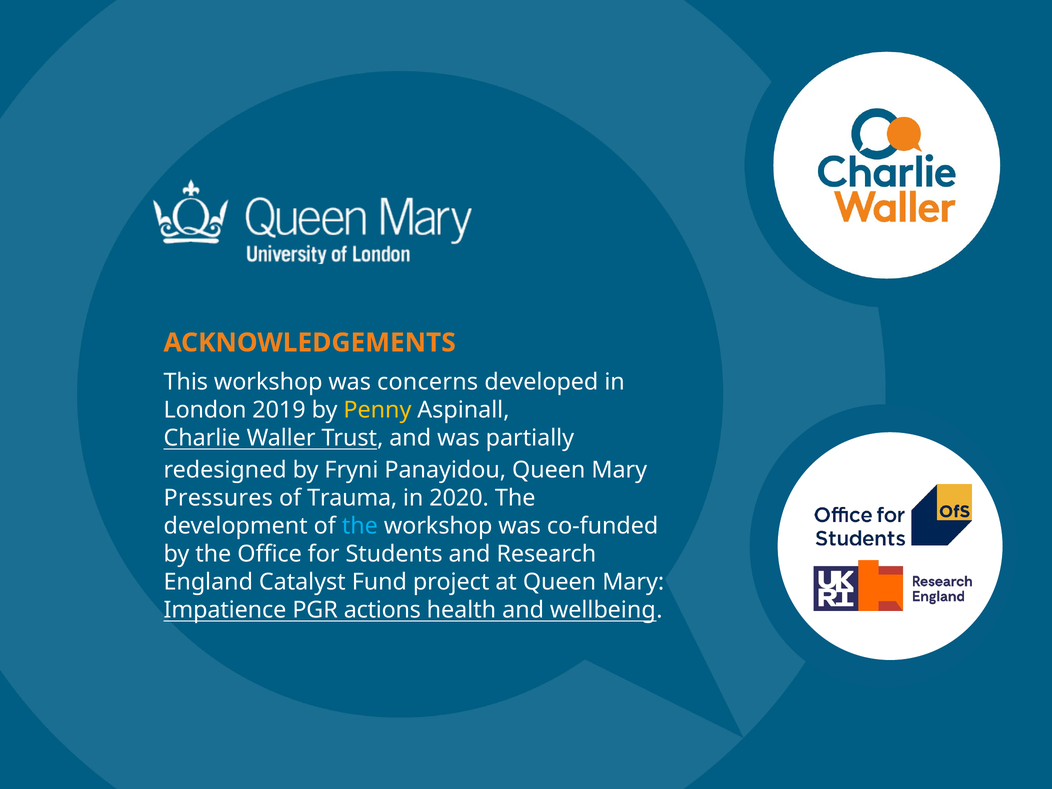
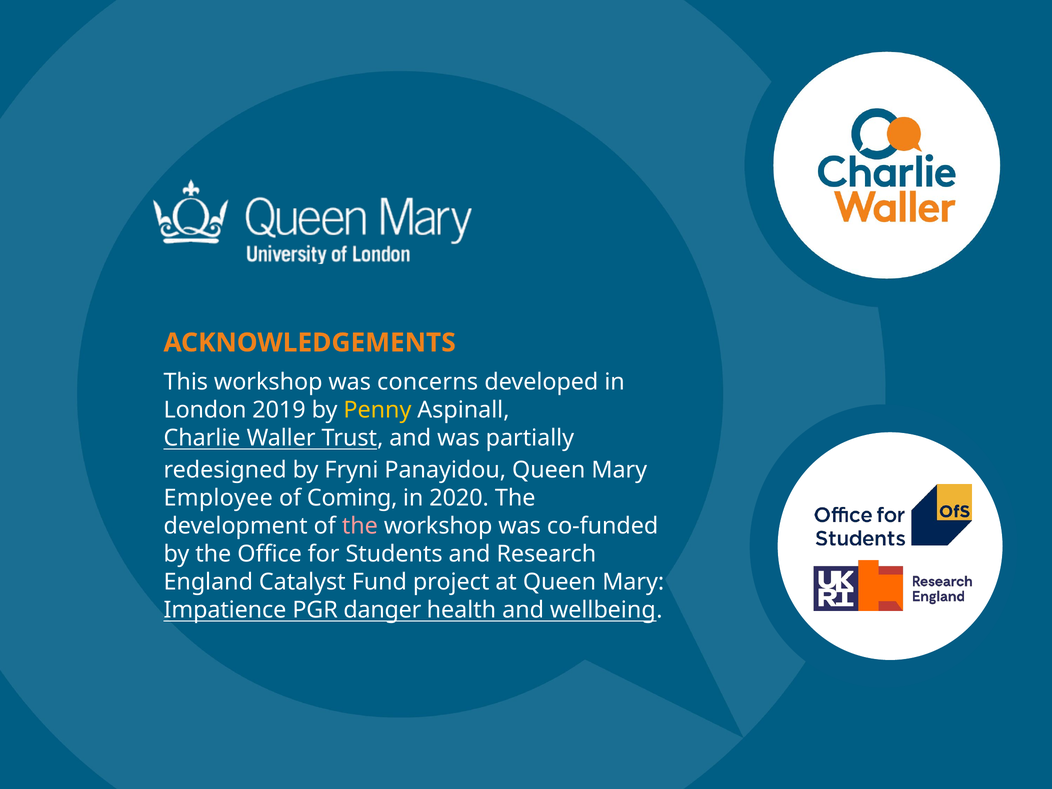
Pressures: Pressures -> Employee
Trauma: Trauma -> Coming
the at (360, 526) colour: light blue -> pink
actions: actions -> danger
